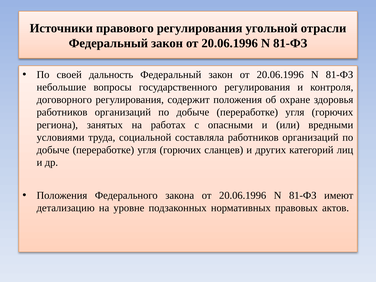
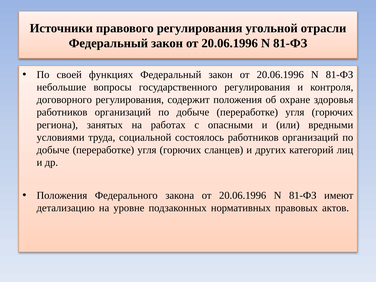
дальность: дальность -> функциях
составляла: составляла -> состоялось
